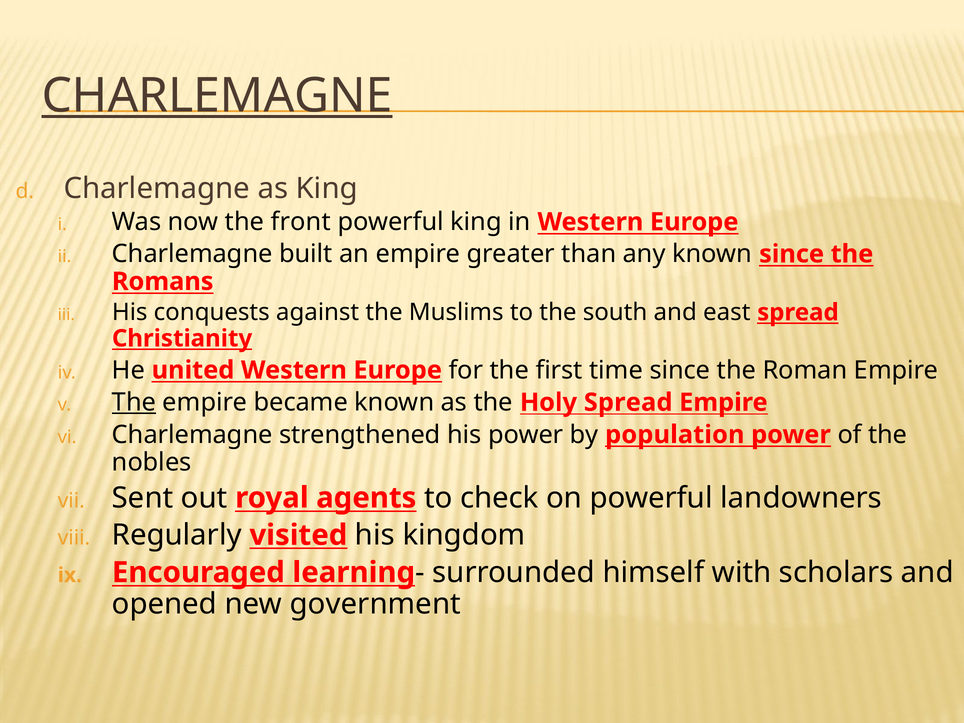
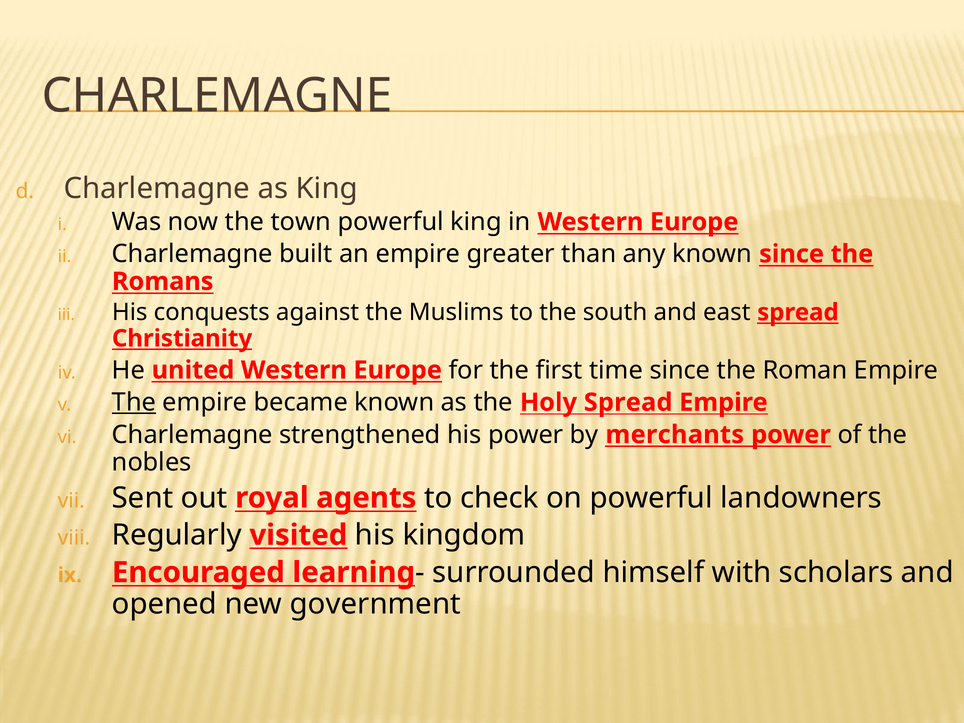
CHARLEMAGNE at (217, 96) underline: present -> none
front: front -> town
population: population -> merchants
